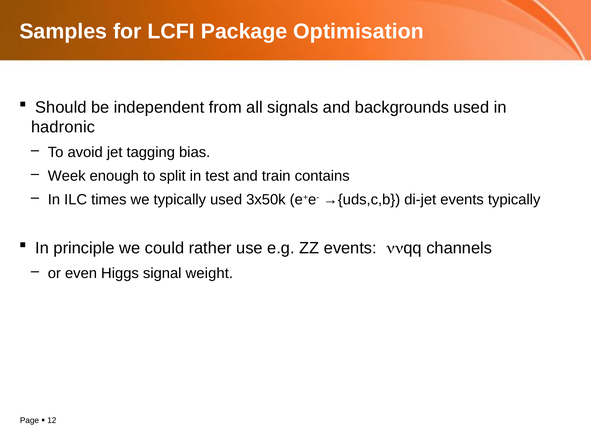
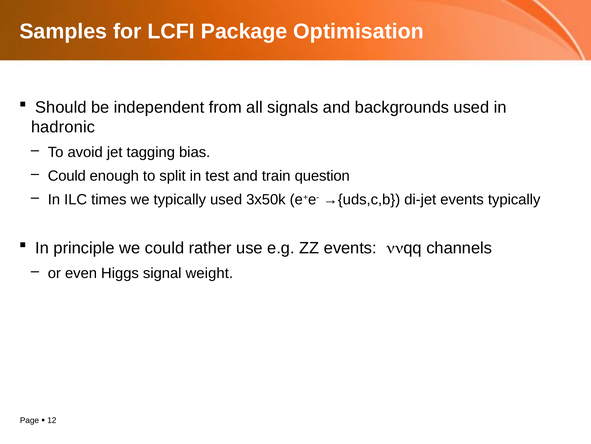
Week at (67, 176): Week -> Could
contains: contains -> question
